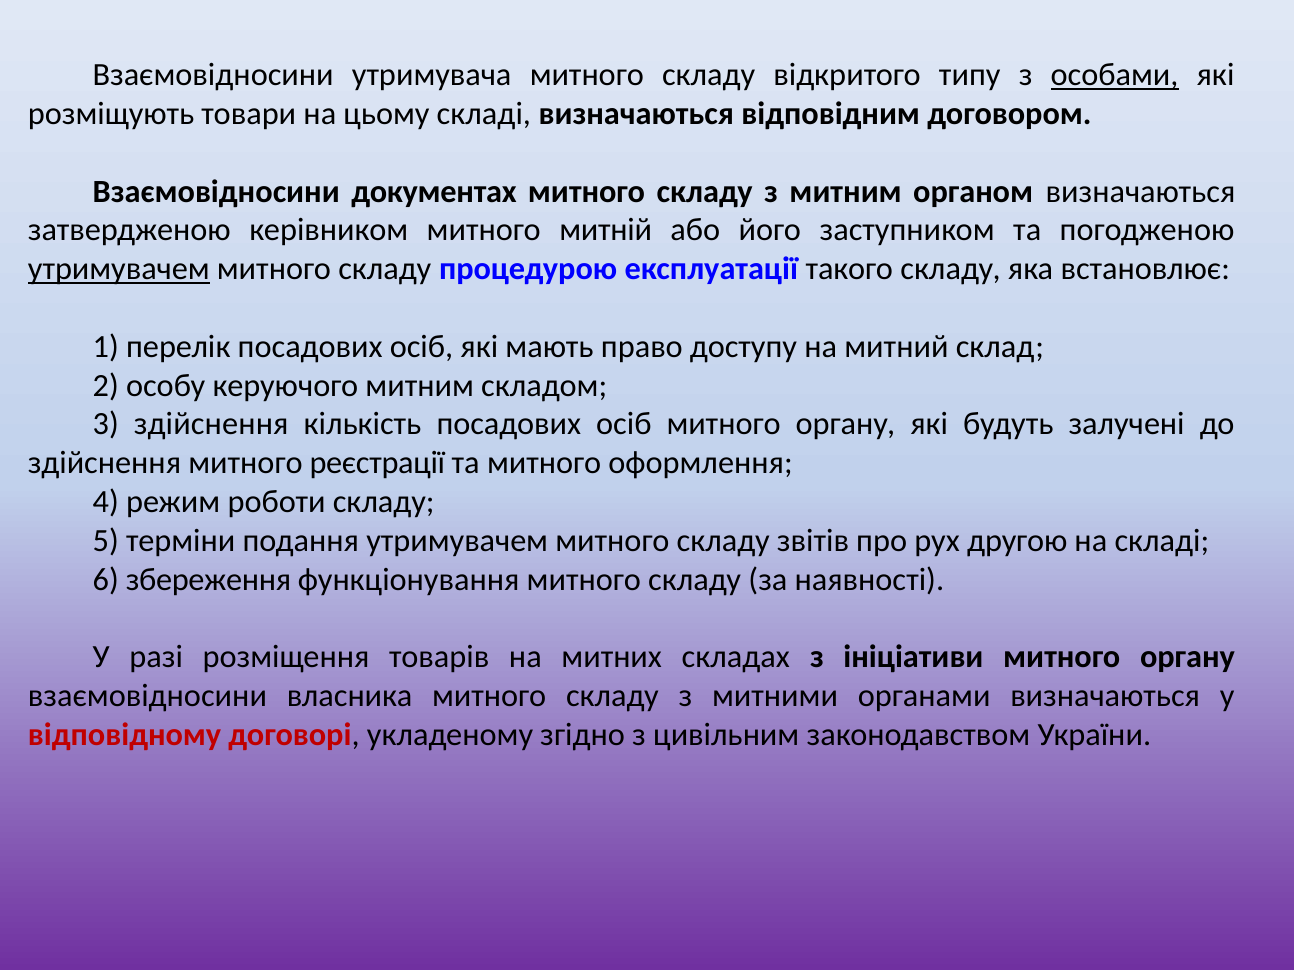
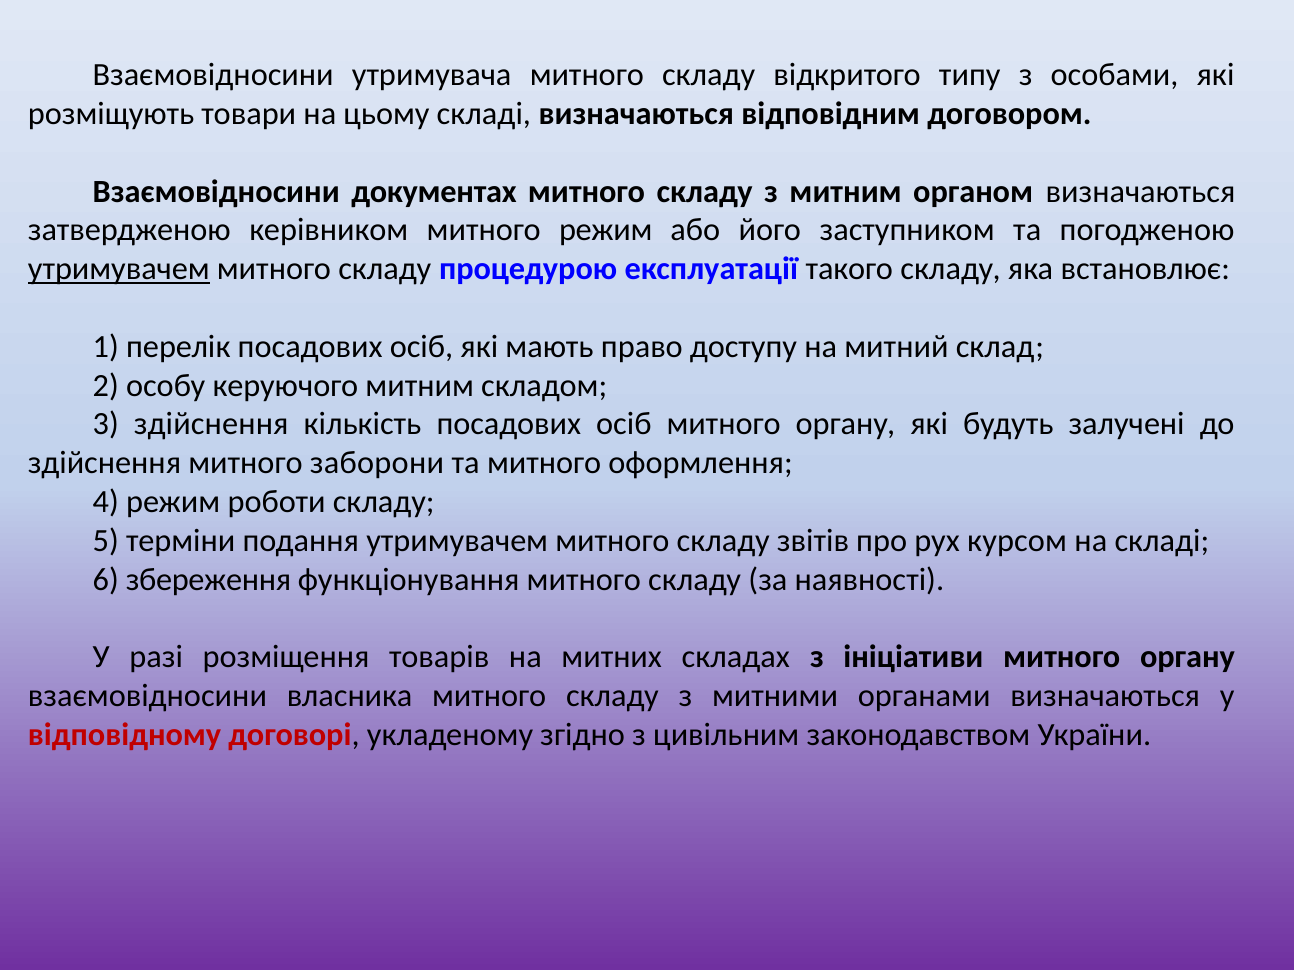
особами underline: present -> none
митного митній: митній -> режим
реєстрації: реєстрації -> заборони
другою: другою -> курсом
